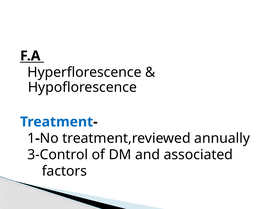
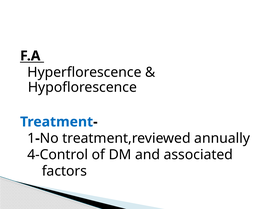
3-Control: 3-Control -> 4-Control
